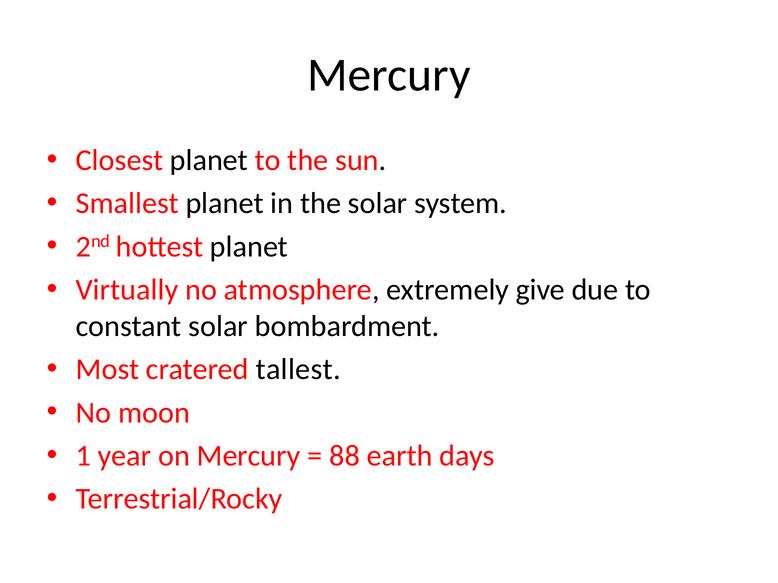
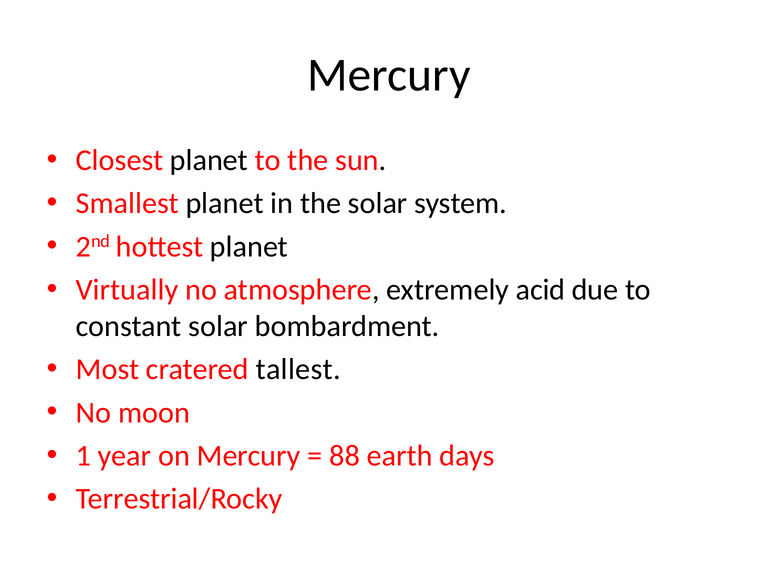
give: give -> acid
